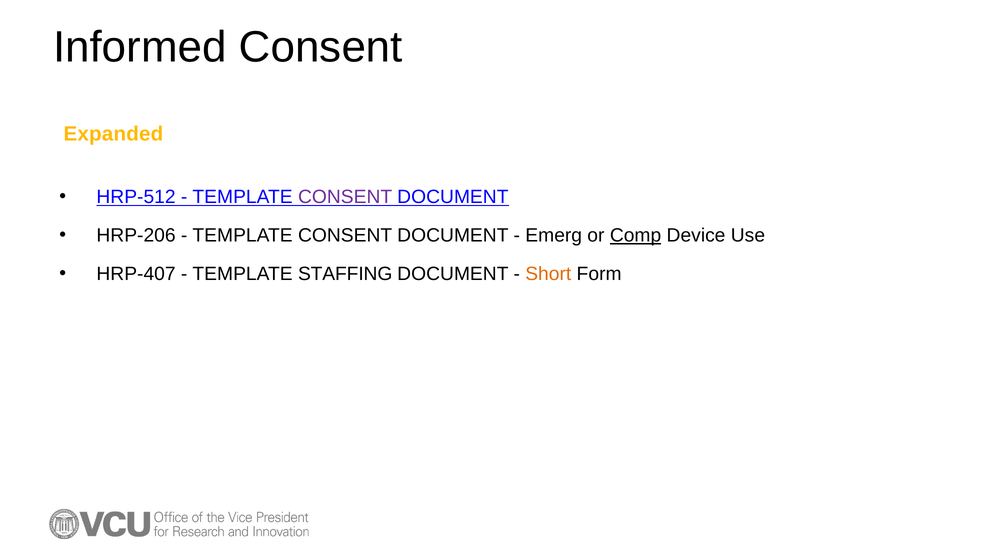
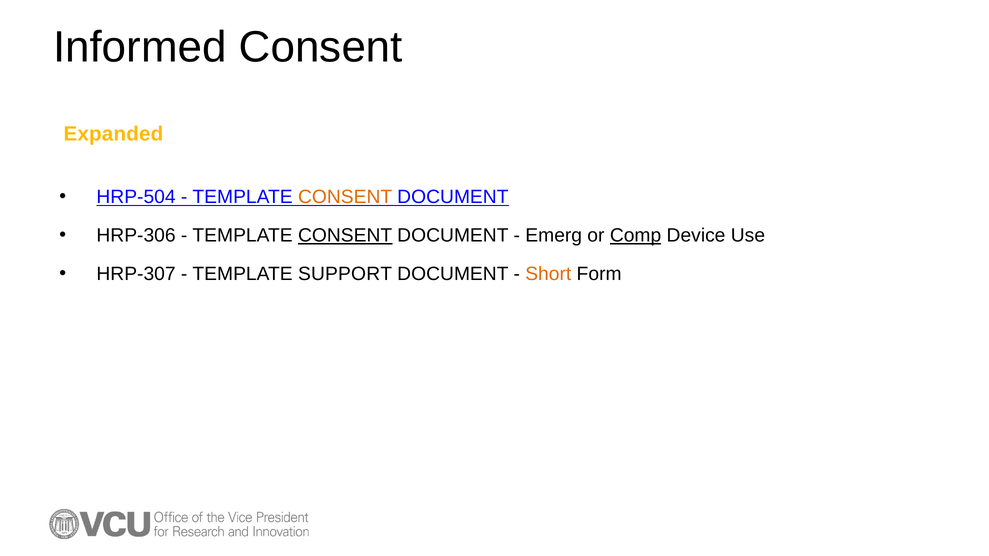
HRP-512: HRP-512 -> HRP-504
CONSENT at (345, 197) colour: purple -> orange
HRP-206: HRP-206 -> HRP-306
CONSENT at (345, 236) underline: none -> present
HRP-407: HRP-407 -> HRP-307
STAFFING: STAFFING -> SUPPORT
